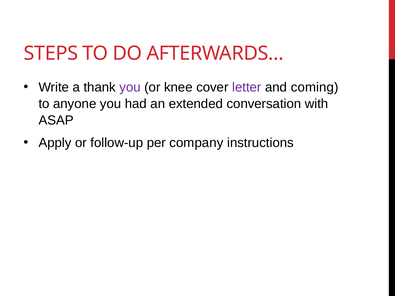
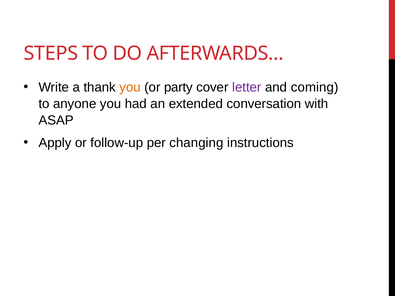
you at (130, 87) colour: purple -> orange
knee: knee -> party
company: company -> changing
